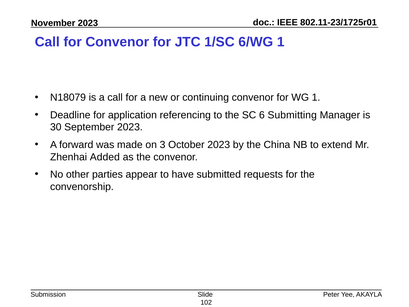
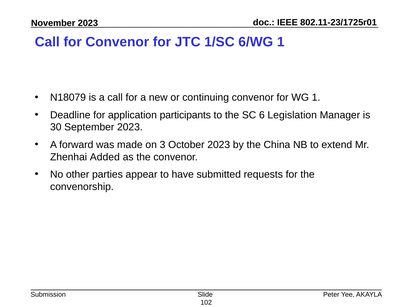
referencing: referencing -> participants
Submitting: Submitting -> Legislation
